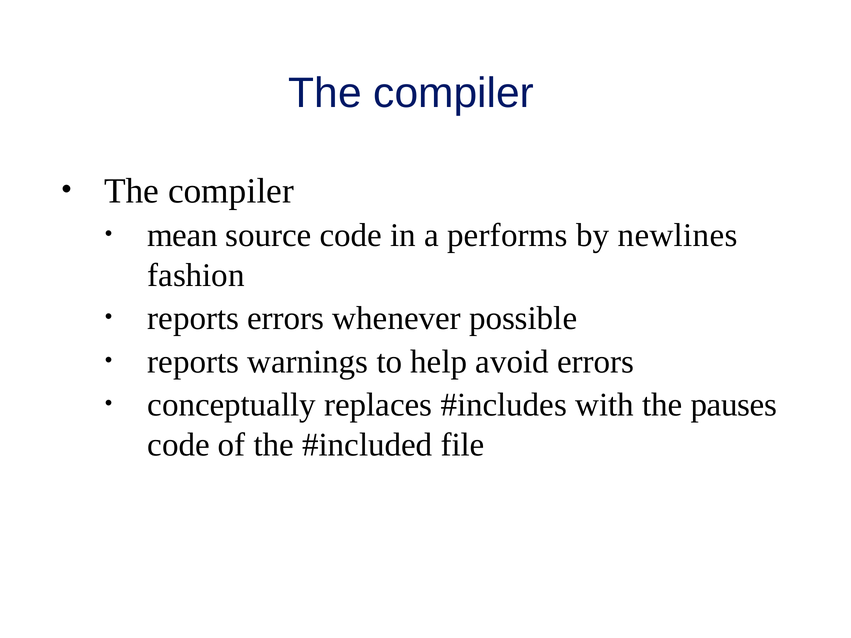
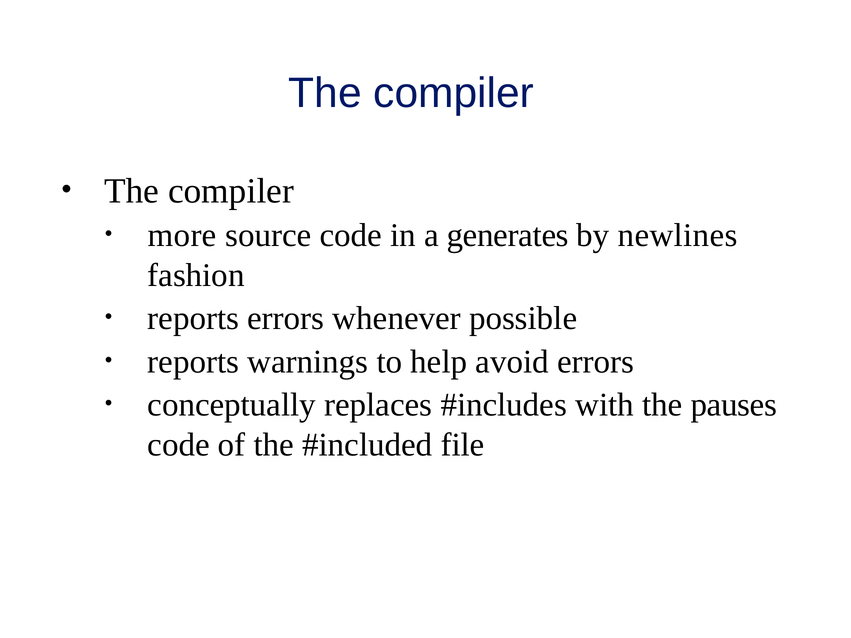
mean: mean -> more
performs: performs -> generates
